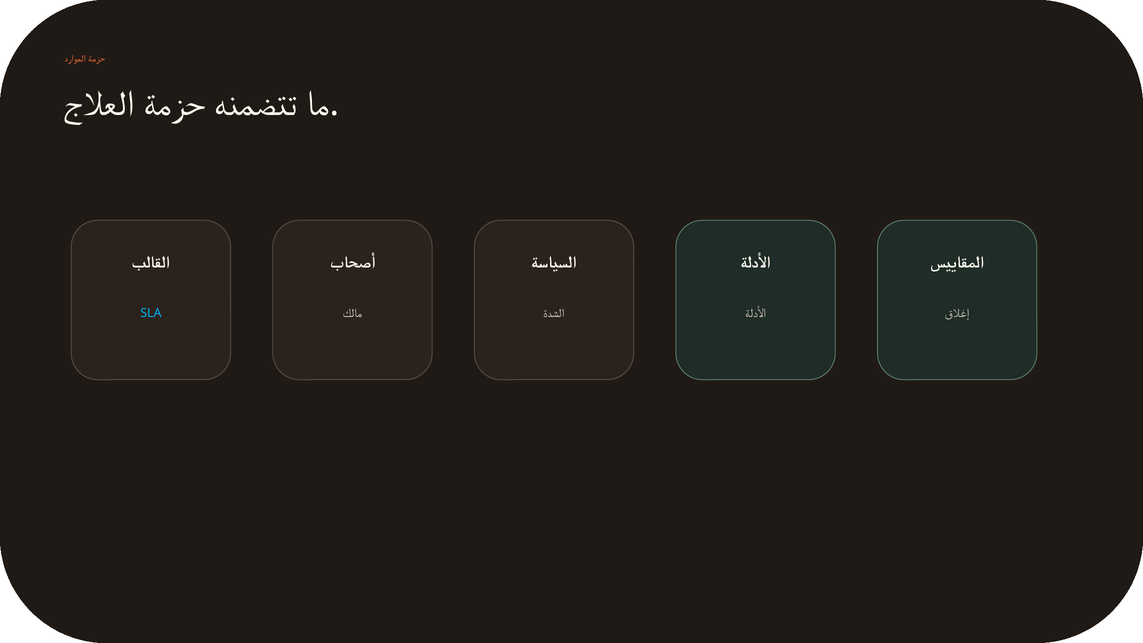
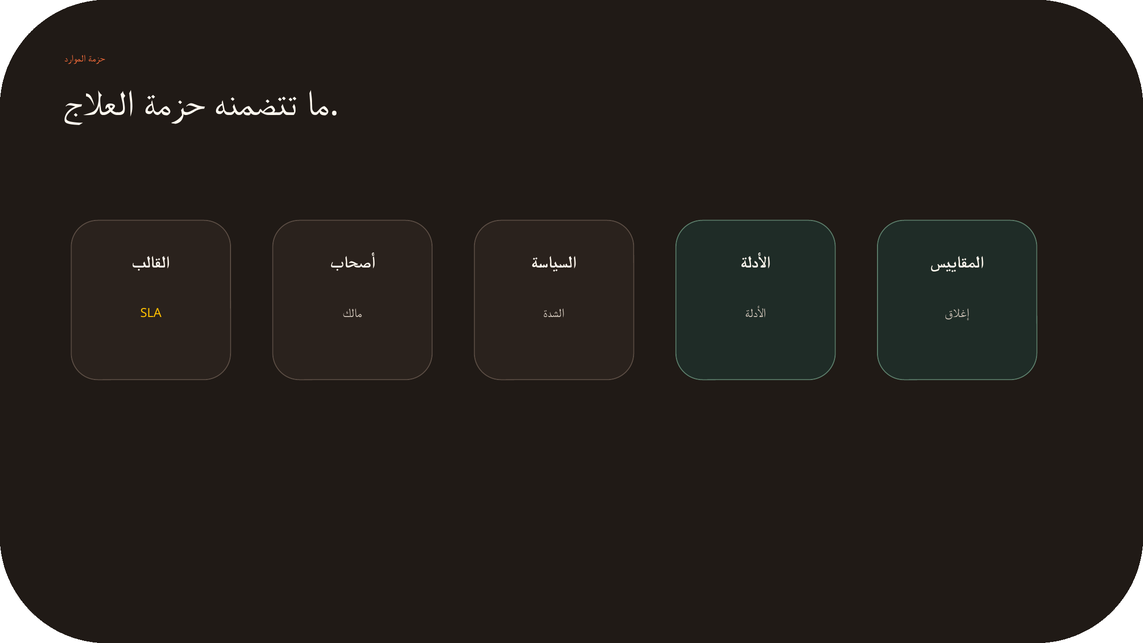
SLA colour: light blue -> yellow
